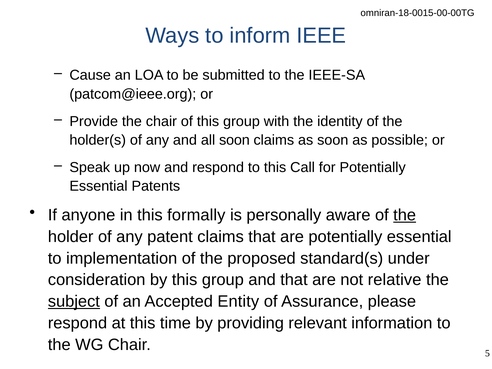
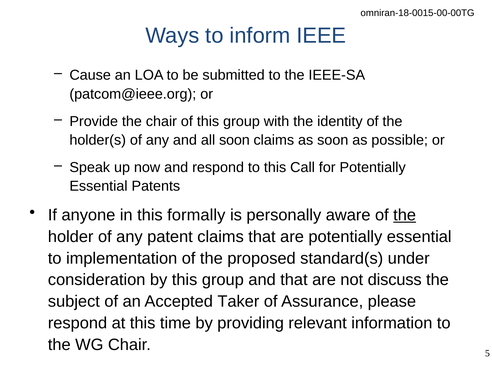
relative: relative -> discuss
subject underline: present -> none
Entity: Entity -> Taker
